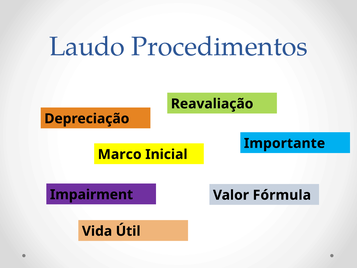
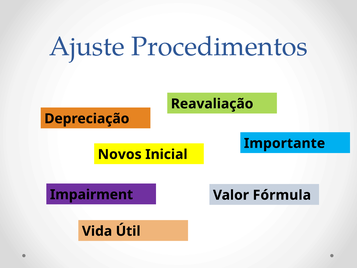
Laudo: Laudo -> Ajuste
Marco: Marco -> Novos
